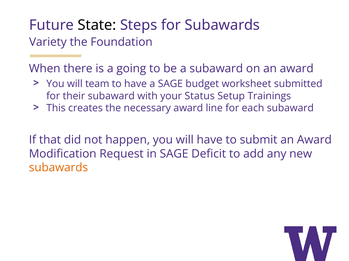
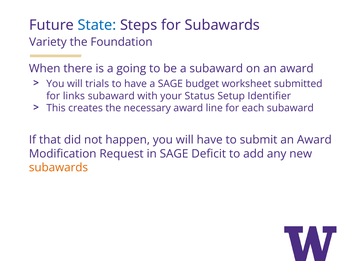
State colour: black -> blue
team: team -> trials
their: their -> links
Trainings: Trainings -> Identifier
